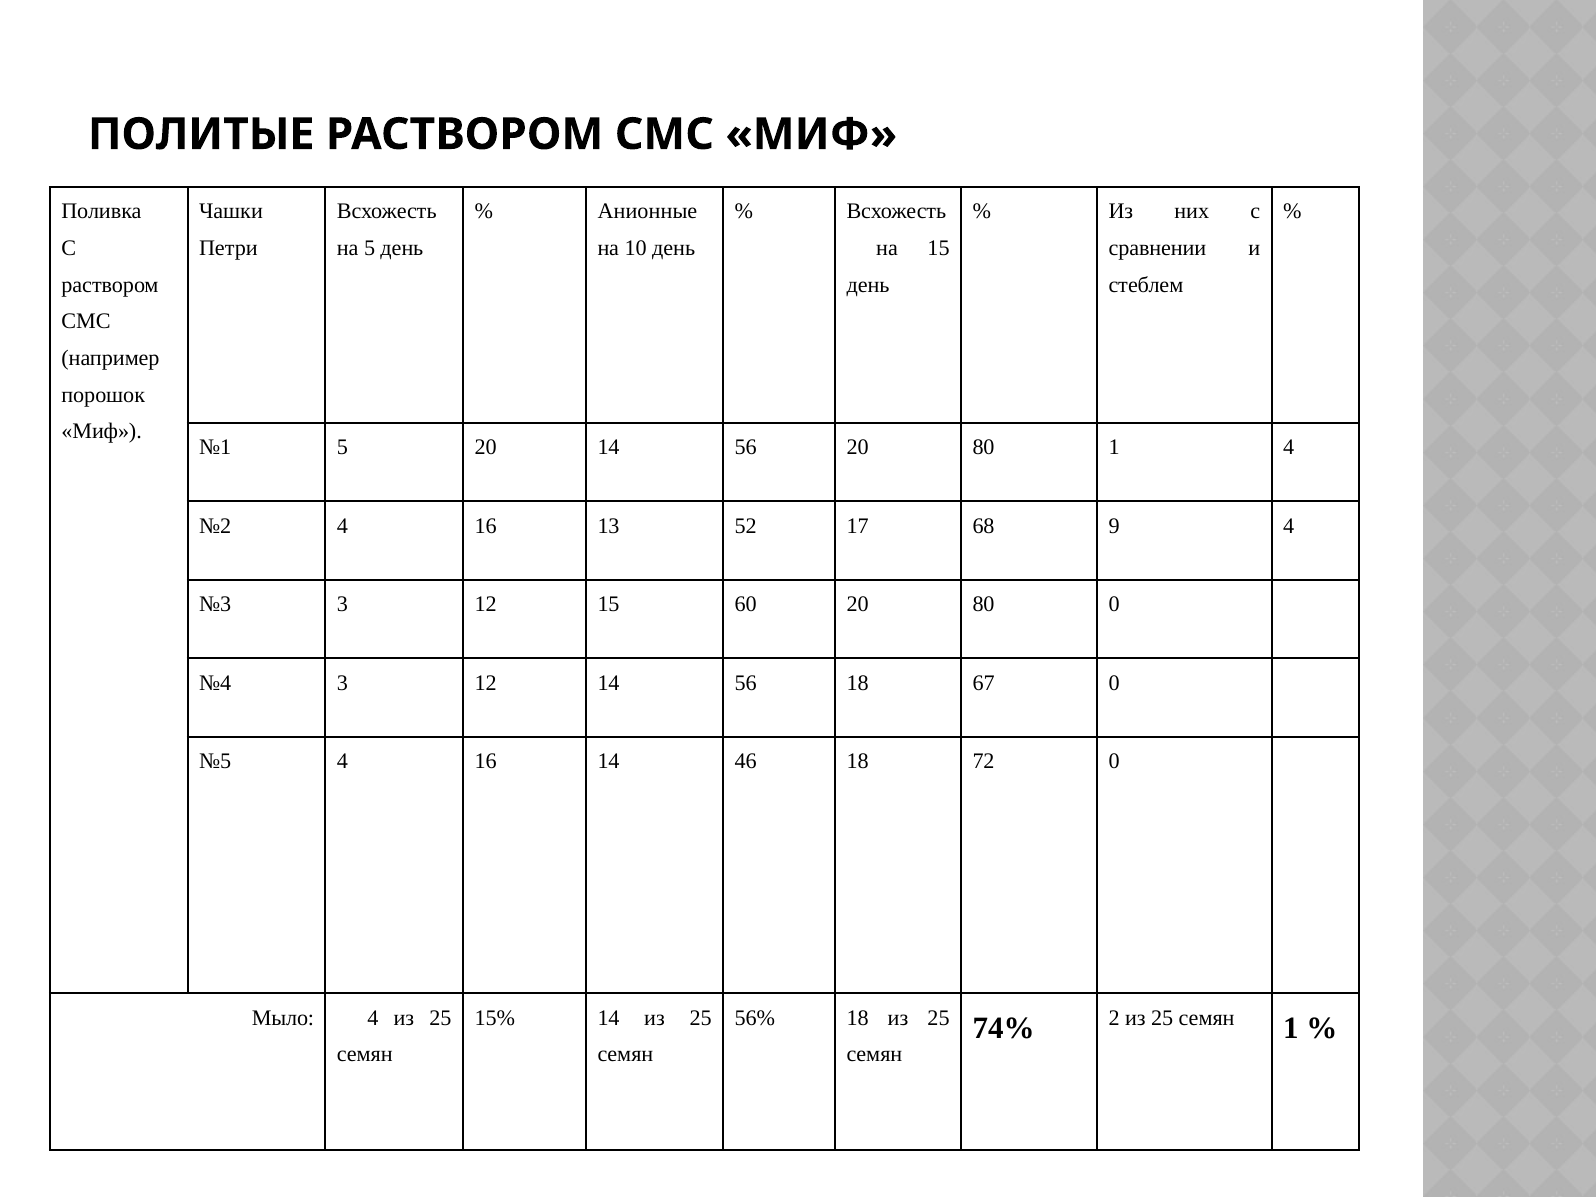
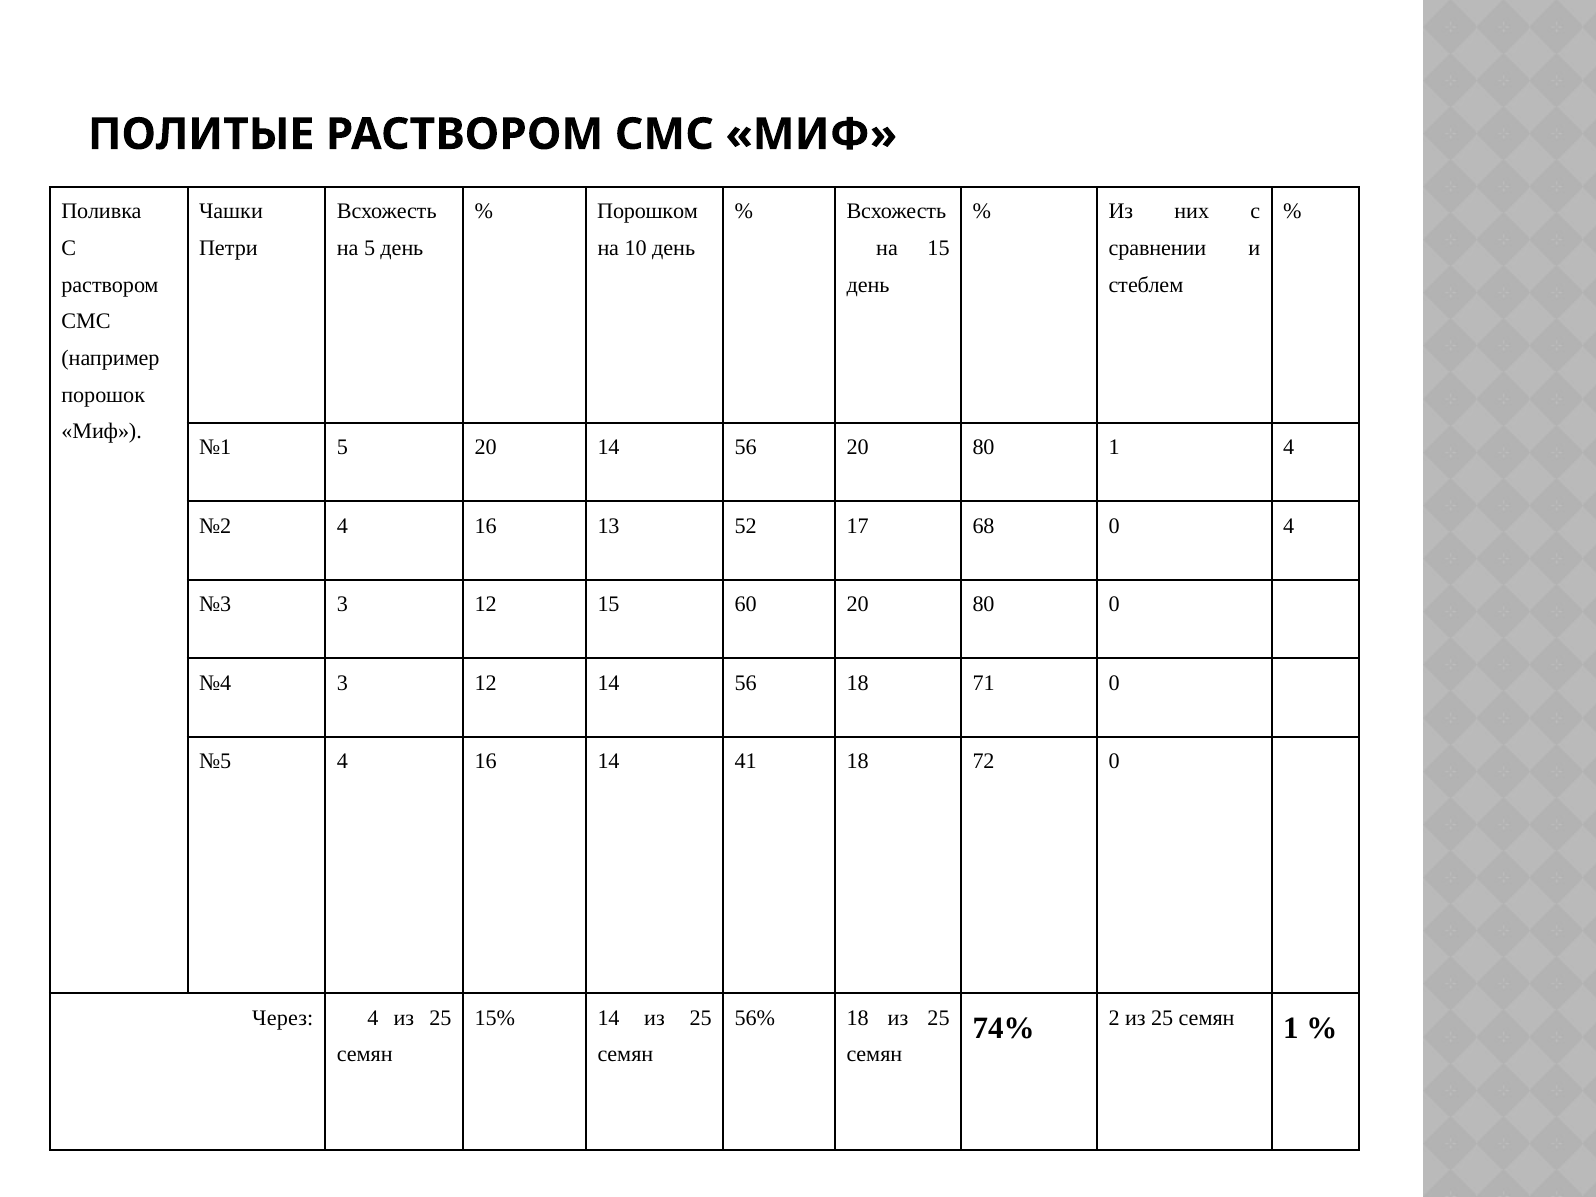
Анионные: Анионные -> Порошком
68 9: 9 -> 0
67: 67 -> 71
46: 46 -> 41
Мыло: Мыло -> Через
